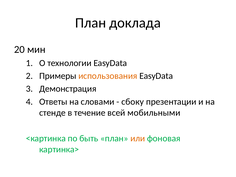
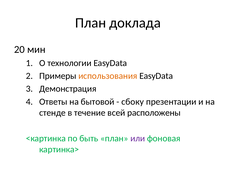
словами: словами -> бытовой
мобильными: мобильными -> расположены
или colour: orange -> purple
